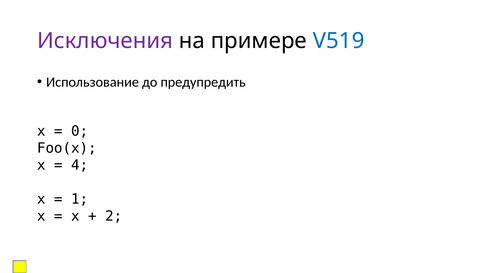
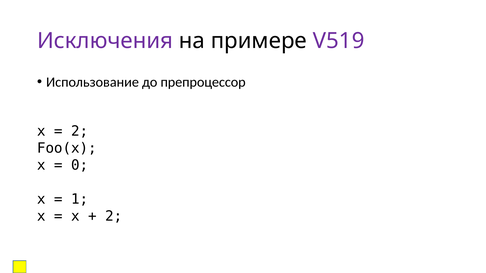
V519 colour: blue -> purple
предупредить: предупредить -> препроцессор
0 at (80, 132): 0 -> 2
4: 4 -> 0
